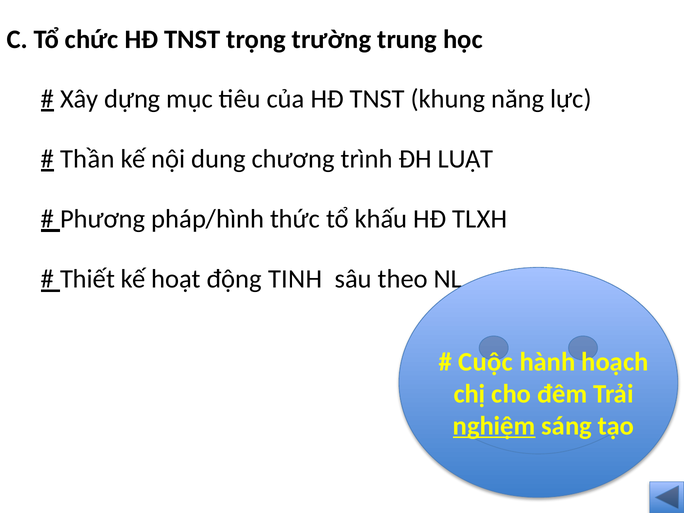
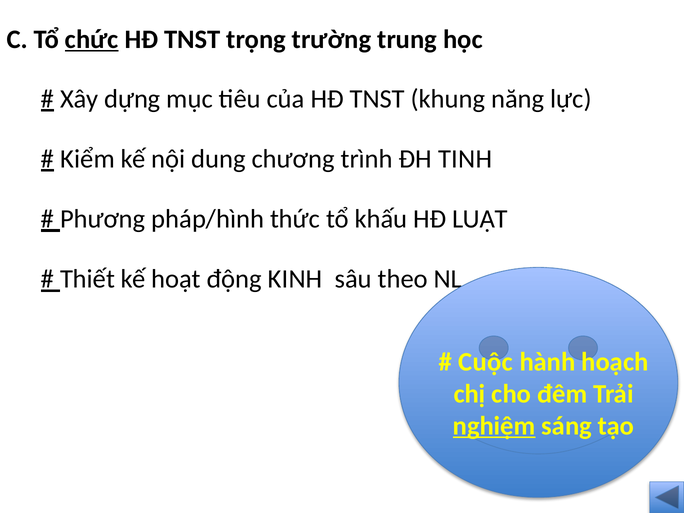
chức underline: none -> present
Thần: Thần -> Kiểm
LUẬT: LUẬT -> TINH
TLXH: TLXH -> LUẬT
TINH: TINH -> KINH
